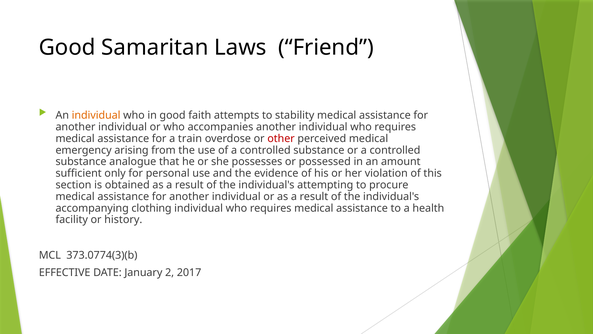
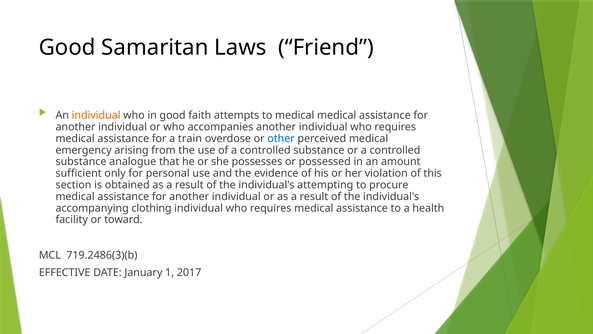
to stability: stability -> medical
other colour: red -> blue
history: history -> toward
373.0774(3)(b: 373.0774(3)(b -> 719.2486(3)(b
2: 2 -> 1
